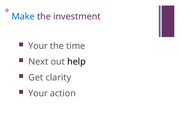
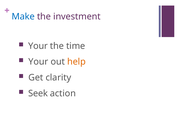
Next at (38, 62): Next -> Your
help colour: black -> orange
Your at (38, 93): Your -> Seek
